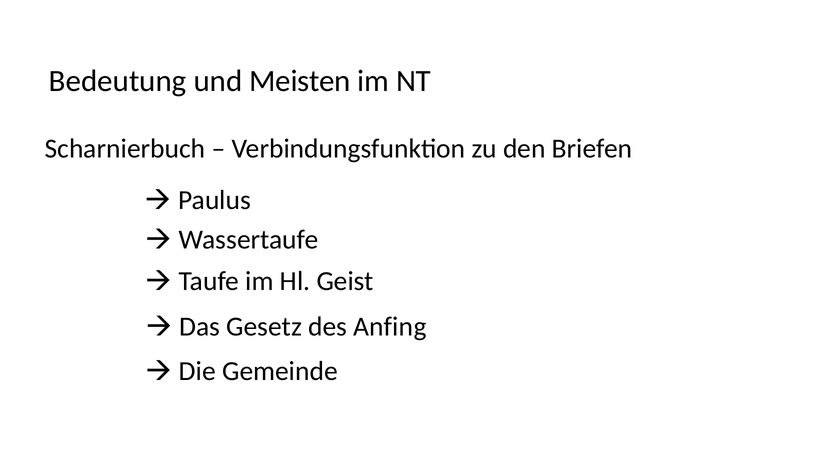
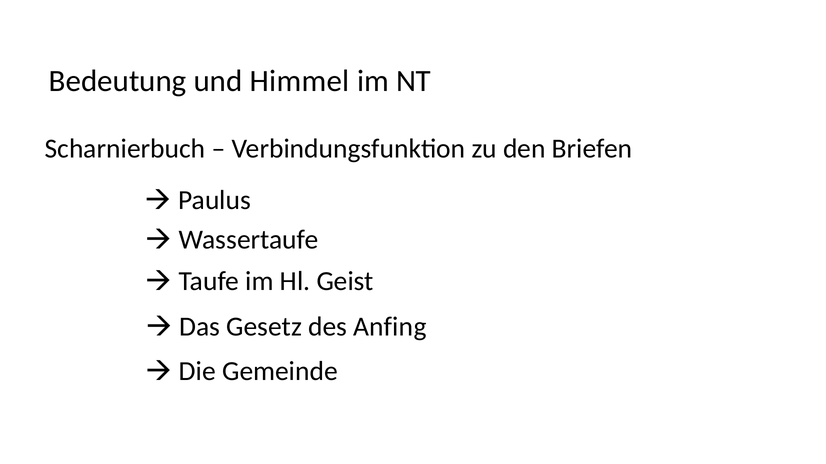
Meisten: Meisten -> Himmel
